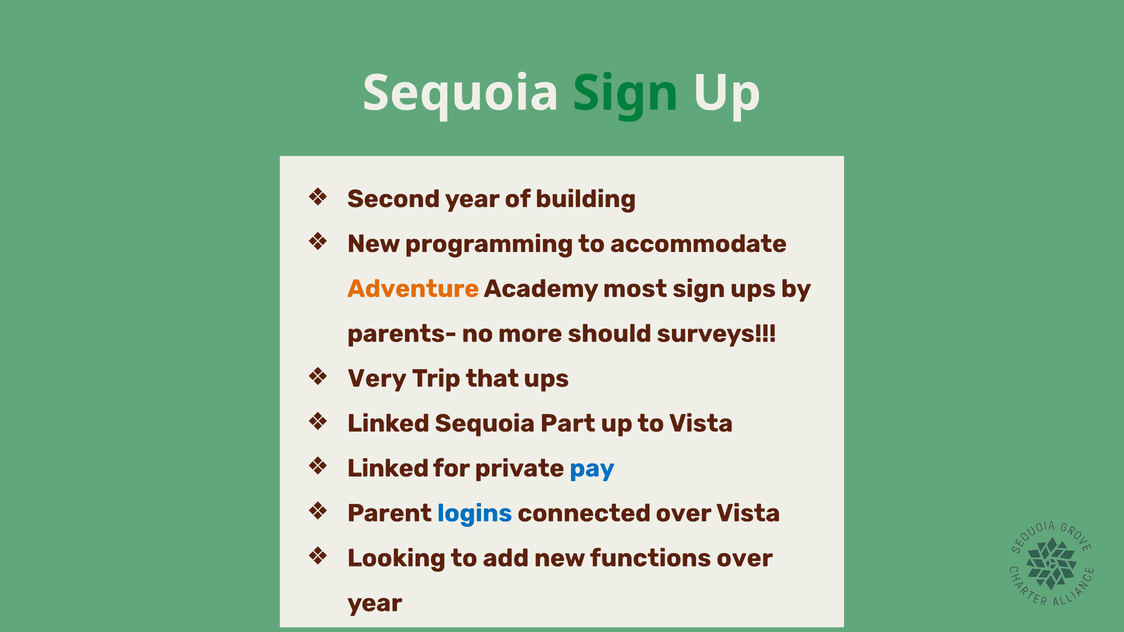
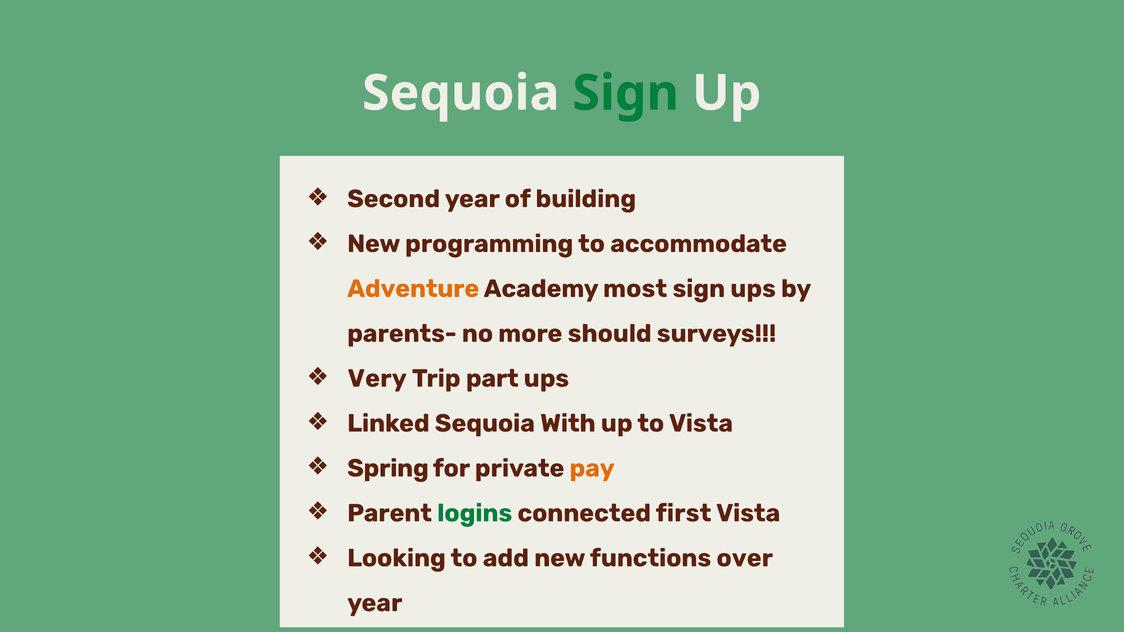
that: that -> part
Part: Part -> With
Linked at (388, 468): Linked -> Spring
pay colour: blue -> orange
logins colour: blue -> green
connected over: over -> first
